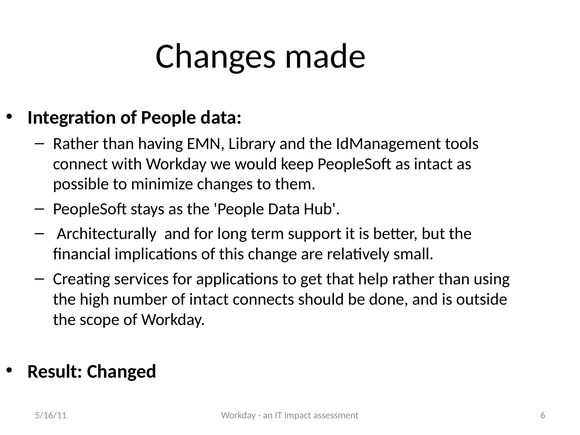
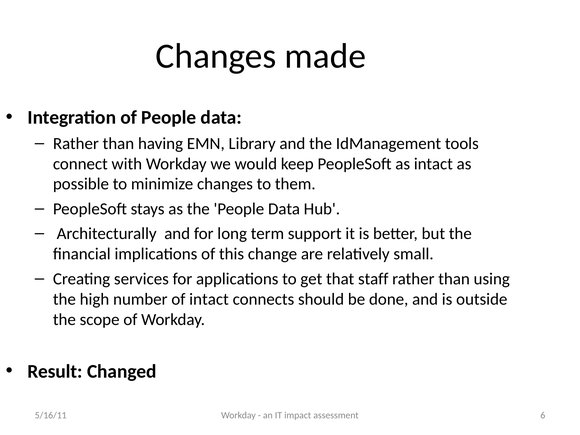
help: help -> staff
